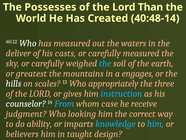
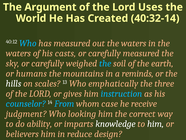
Possesses: Possesses -> Argument
Than: Than -> Uses
40:48-14: 40:48-14 -> 40:32-14
Who at (28, 43) colour: white -> light blue
deliver at (18, 53): deliver -> waters
greatest: greatest -> humans
engages: engages -> reminds
appropriately: appropriately -> emphatically
counselor colour: white -> light blue
knowledge colour: light blue -> white
him at (155, 123) colour: light blue -> white
taught: taught -> reduce
